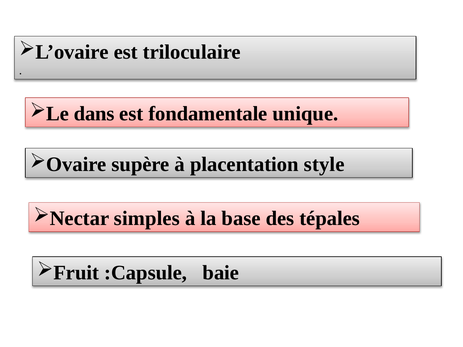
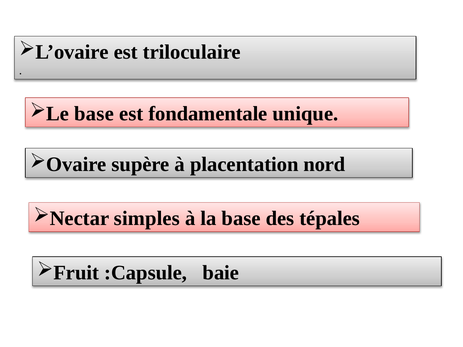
Le dans: dans -> base
style: style -> nord
